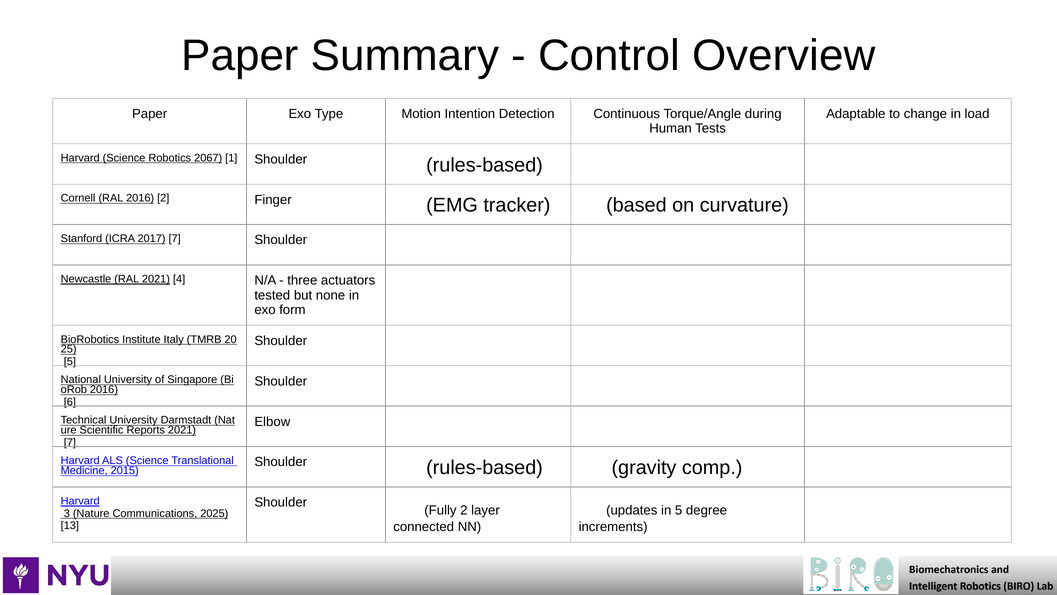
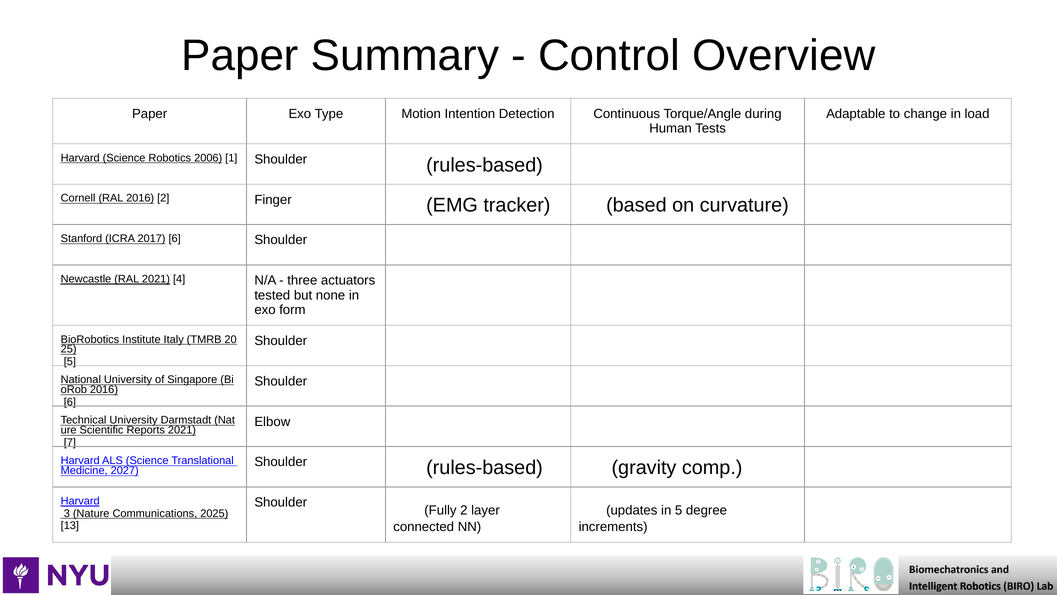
2067: 2067 -> 2006
2017 7: 7 -> 6
2015: 2015 -> 2027
